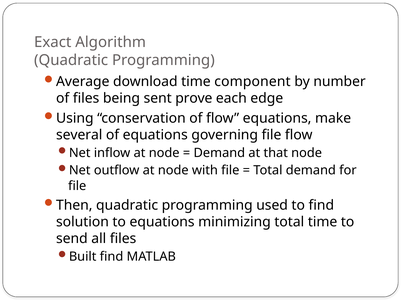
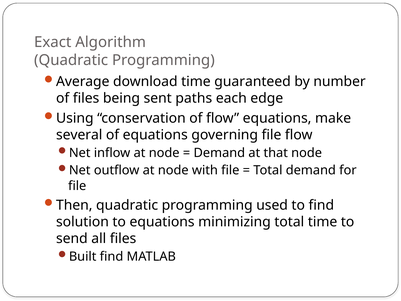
component: component -> guaranteed
prove: prove -> paths
